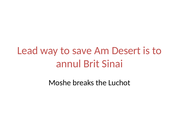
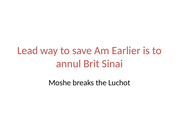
Desert: Desert -> Earlier
